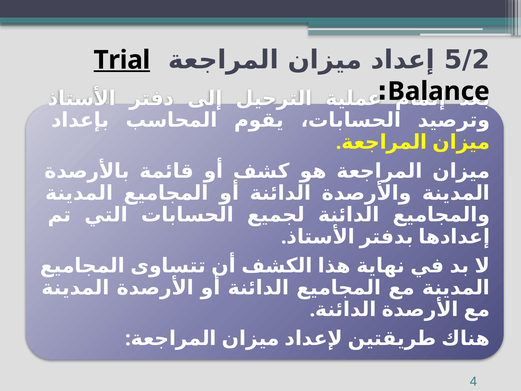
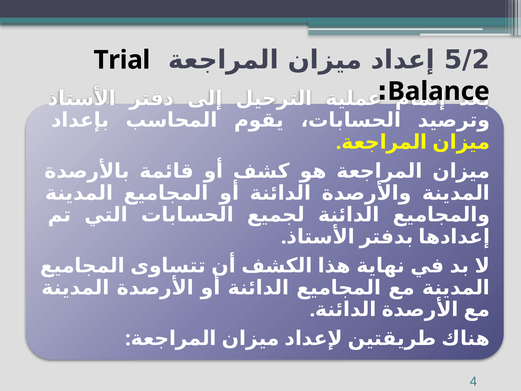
Trial underline: present -> none
